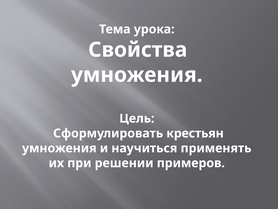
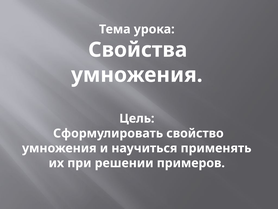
крестьян: крестьян -> свойство
